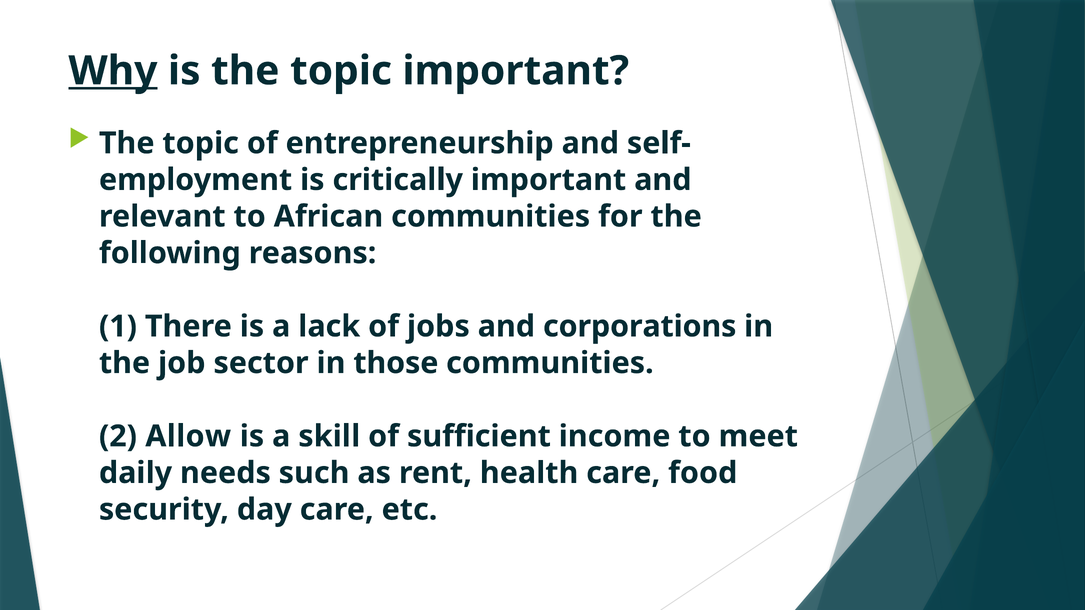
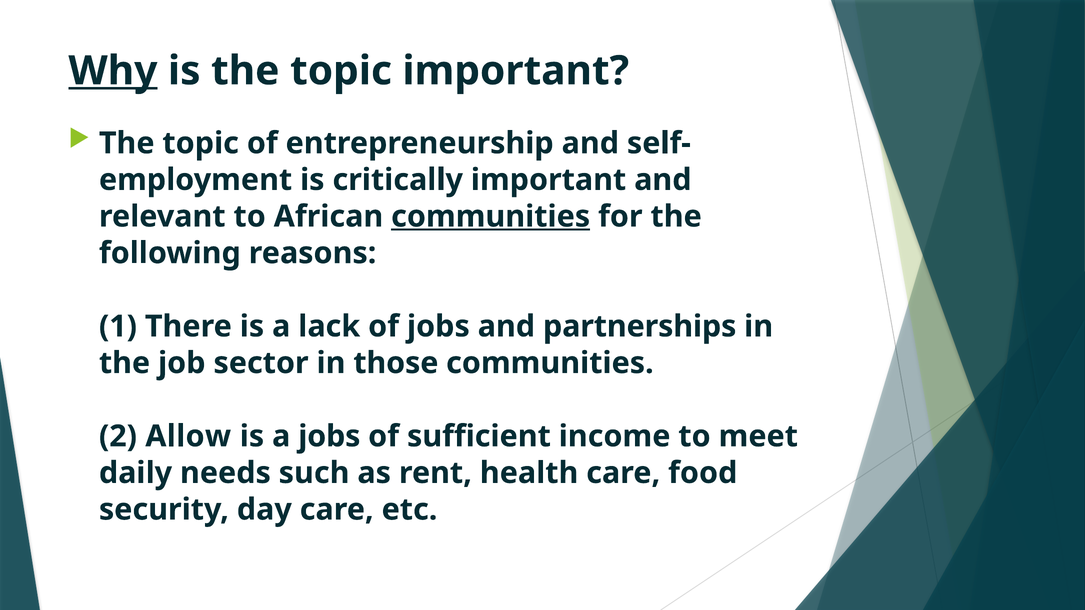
communities at (491, 217) underline: none -> present
corporations: corporations -> partnerships
a skill: skill -> jobs
